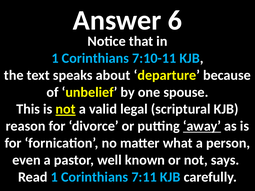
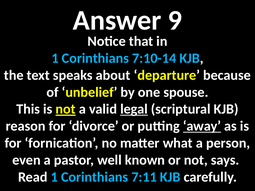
6: 6 -> 9
7:10-11: 7:10-11 -> 7:10-14
legal underline: none -> present
